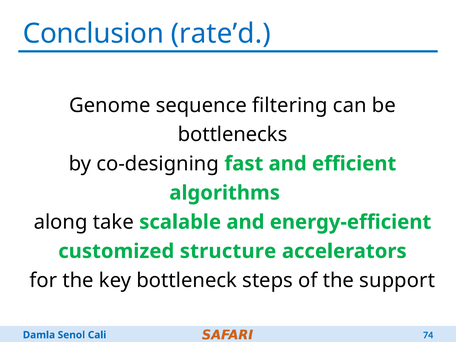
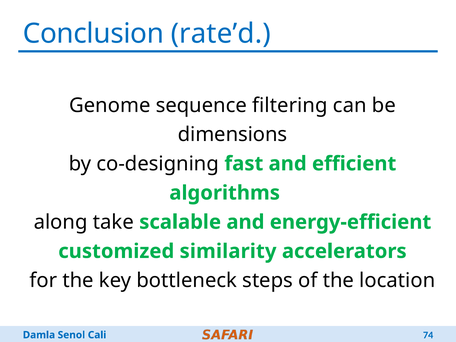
bottlenecks: bottlenecks -> dimensions
structure: structure -> similarity
support: support -> location
